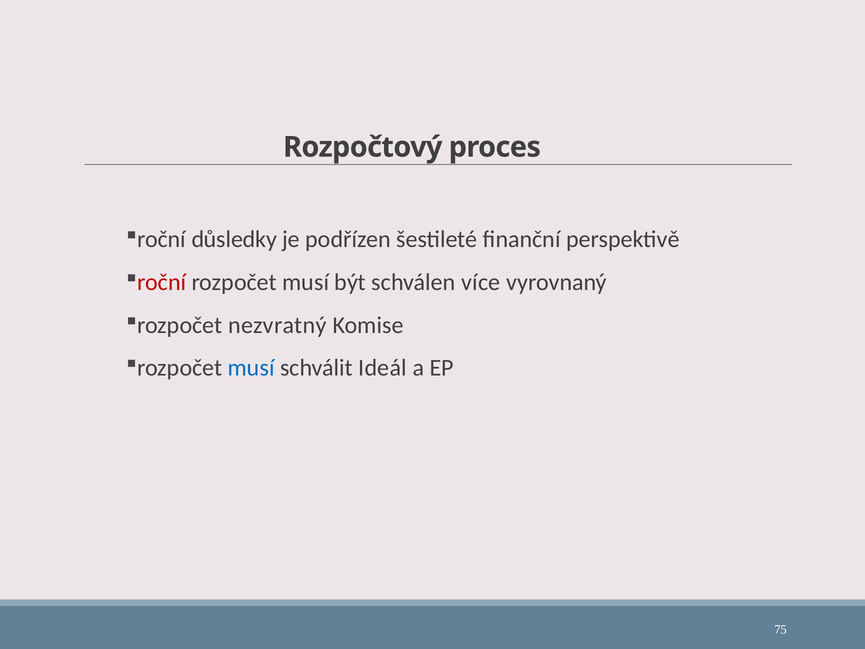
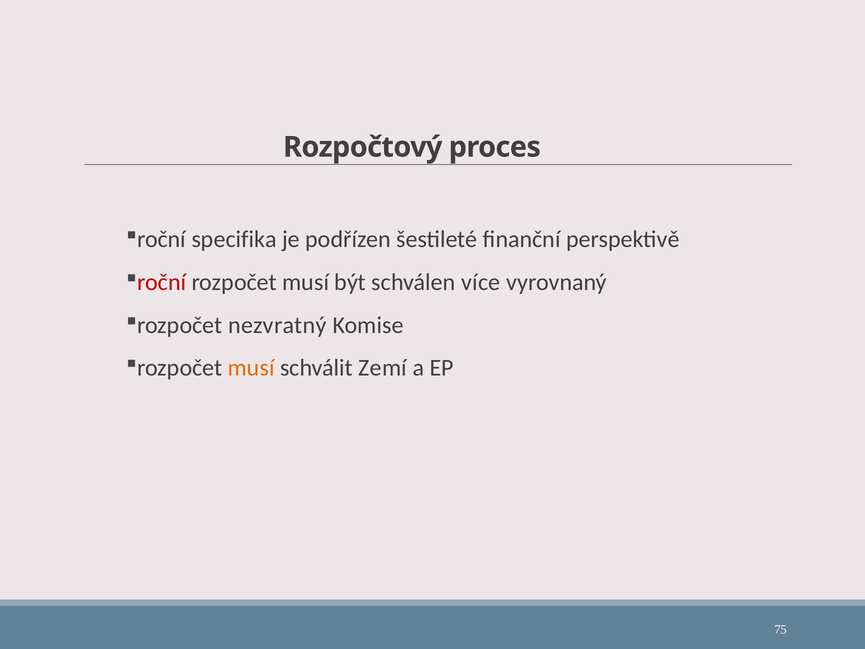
důsledky: důsledky -> specifika
musí at (251, 368) colour: blue -> orange
Ideál: Ideál -> Zemí
